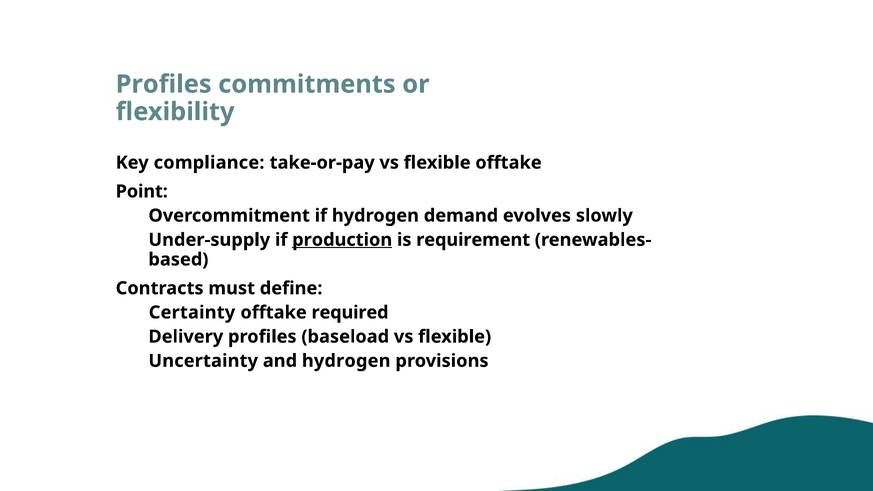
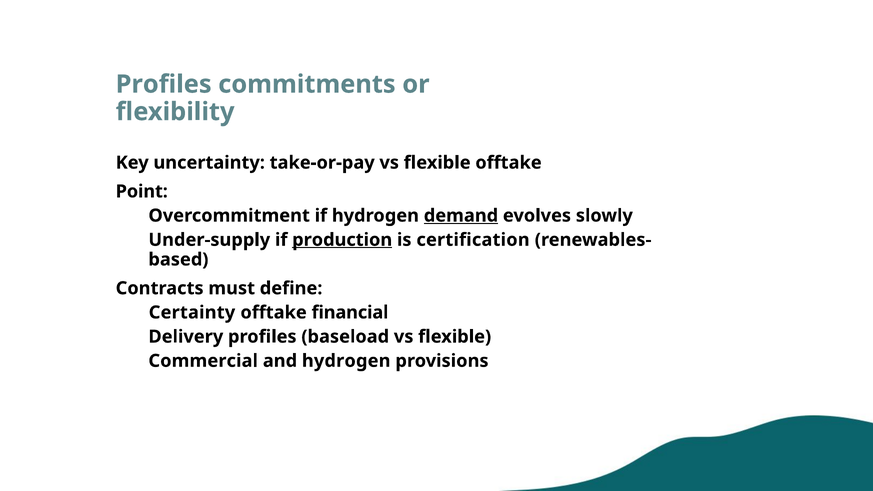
compliance: compliance -> uncertainty
demand underline: none -> present
requirement: requirement -> certification
required: required -> financial
Uncertainty: Uncertainty -> Commercial
